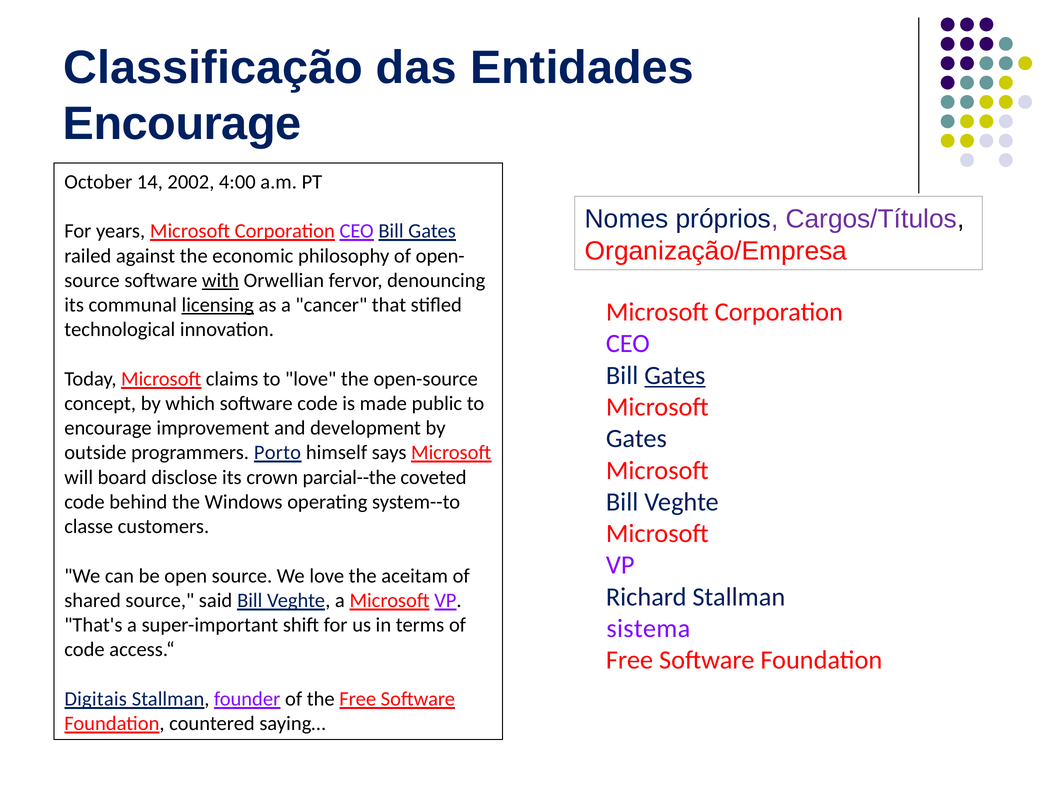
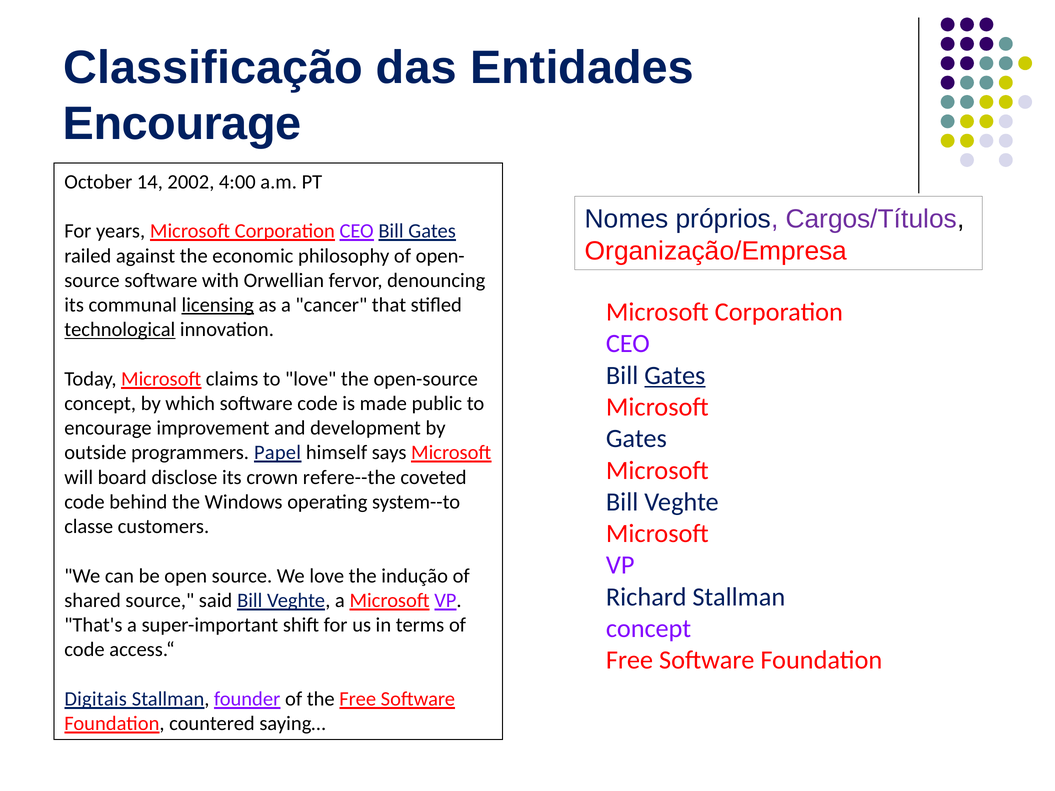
with underline: present -> none
technological underline: none -> present
Porto: Porto -> Papel
parcial--the: parcial--the -> refere--the
aceitam: aceitam -> indução
sistema at (648, 629): sistema -> concept
